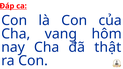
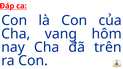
thật: thật -> trên
